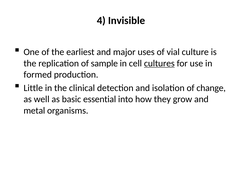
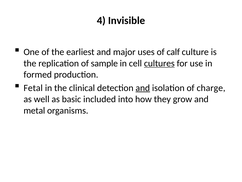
vial: vial -> calf
Little: Little -> Fetal
and at (143, 88) underline: none -> present
change: change -> charge
essential: essential -> included
